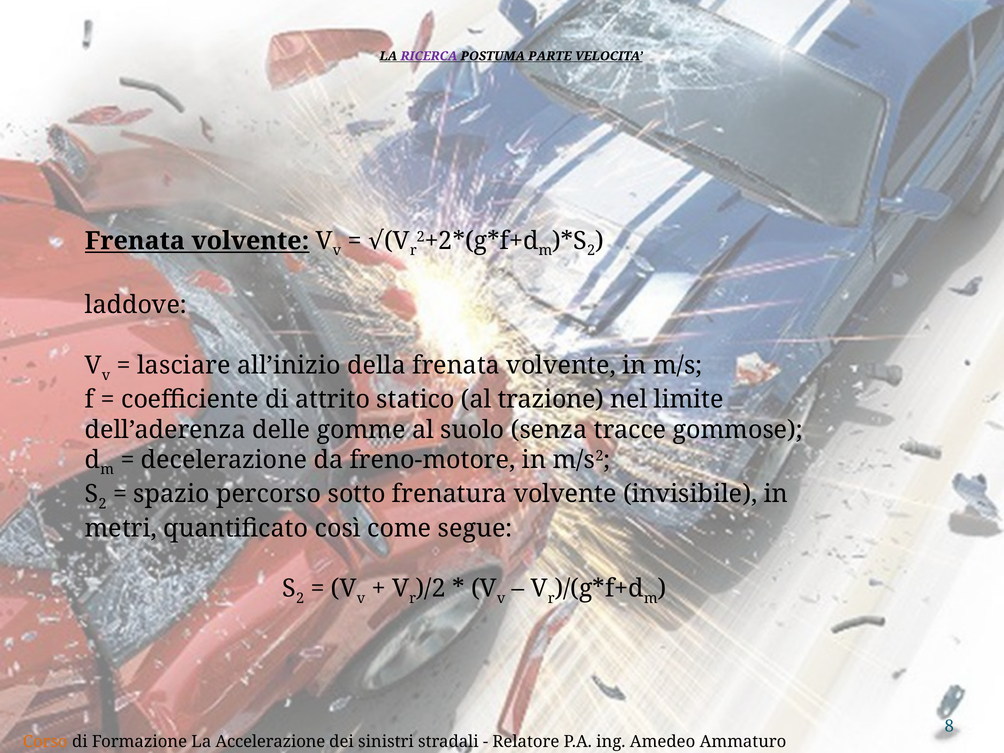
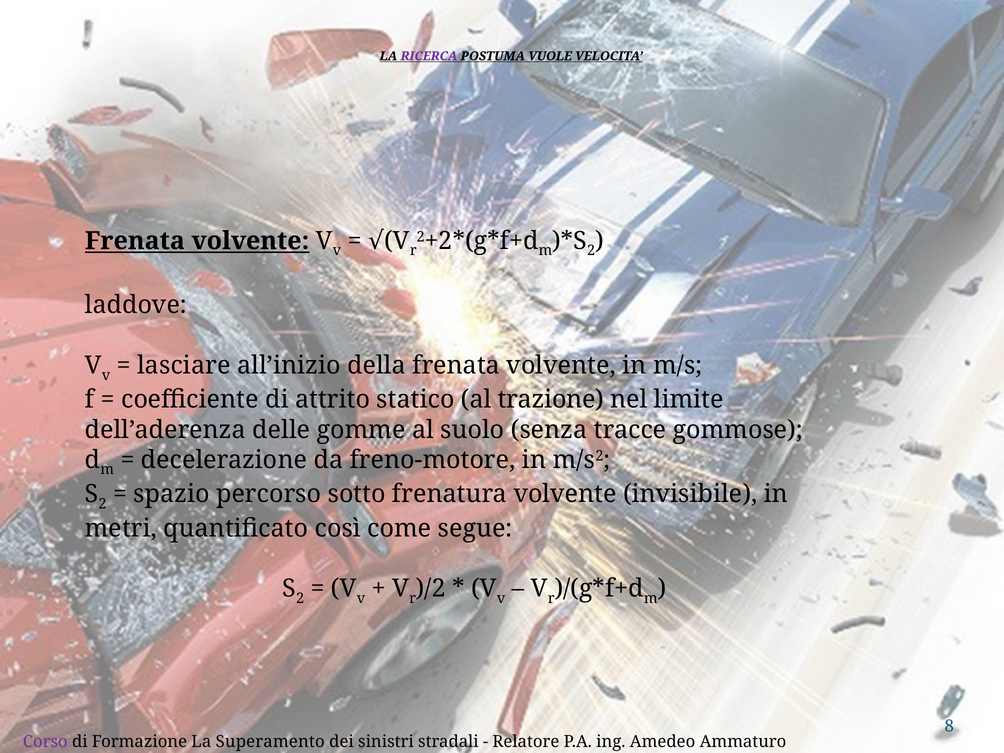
PARTE: PARTE -> VUOLE
Corso colour: orange -> purple
Accelerazione: Accelerazione -> Superamento
